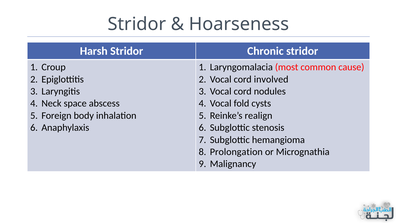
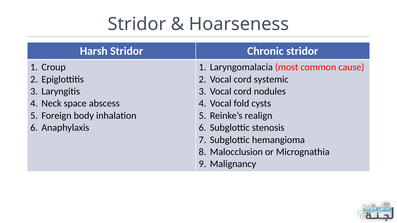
involved: involved -> systemic
Prolongation: Prolongation -> Malocclusion
